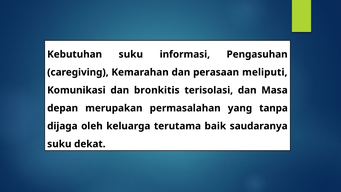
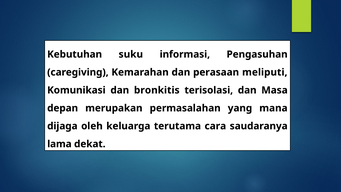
tanpa: tanpa -> mana
baik: baik -> cara
suku at (59, 144): suku -> lama
